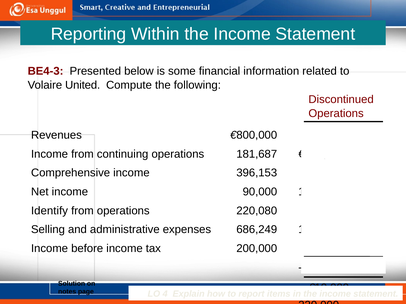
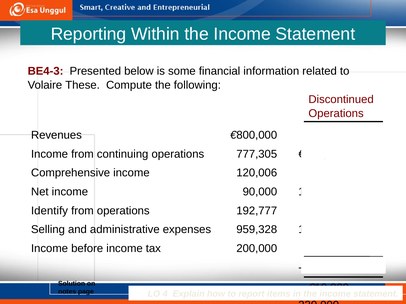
United: United -> These
181,687: 181,687 -> 777,305
396,153: 396,153 -> 120,006
220,080: 220,080 -> 192,777
686,249: 686,249 -> 959,328
